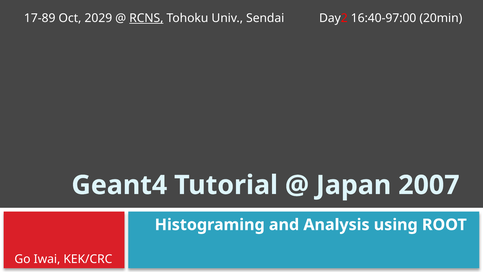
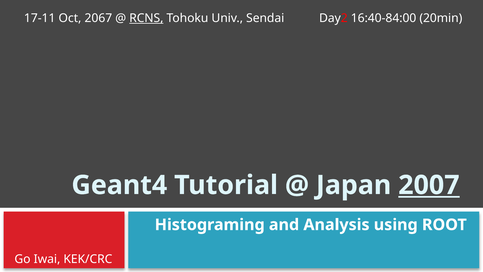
17-89: 17-89 -> 17-11
2029: 2029 -> 2067
16:40-97:00: 16:40-97:00 -> 16:40-84:00
2007 underline: none -> present
